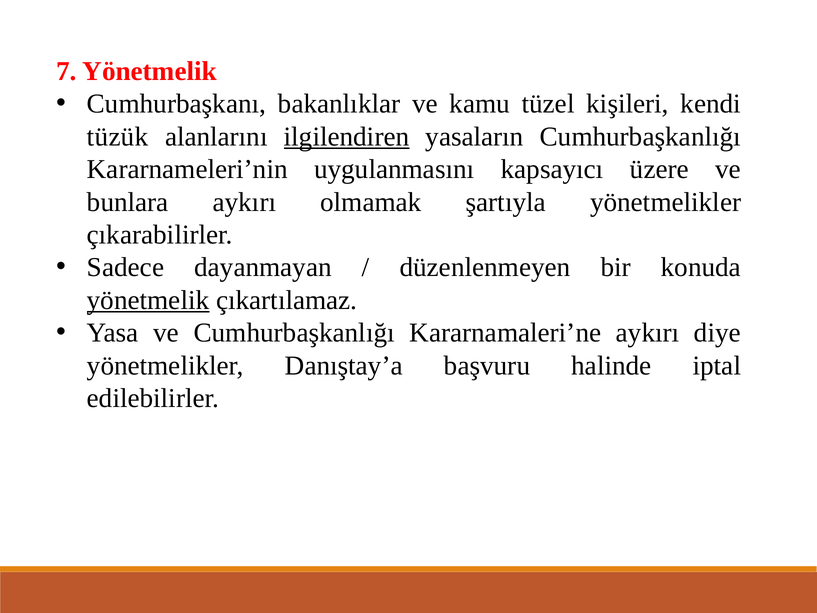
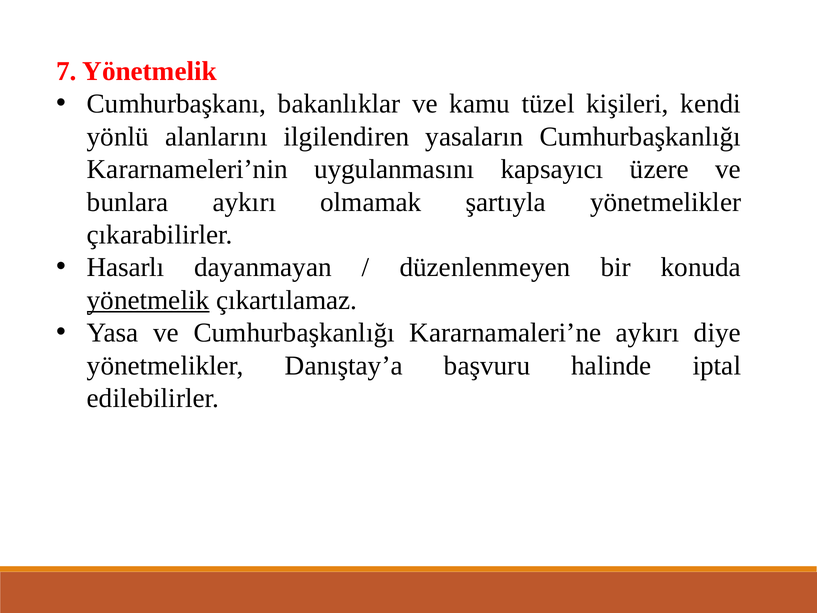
tüzük: tüzük -> yönlü
ilgilendiren underline: present -> none
Sadece: Sadece -> Hasarlı
